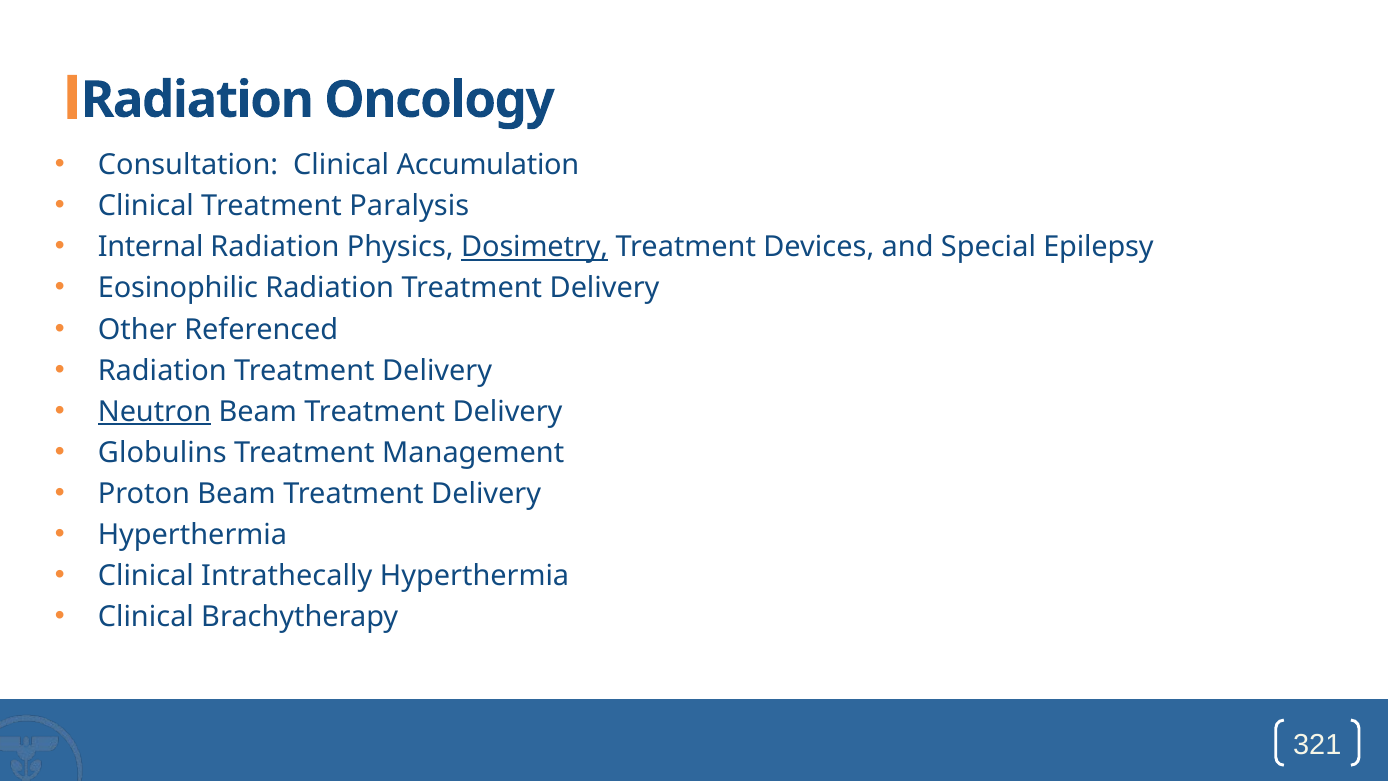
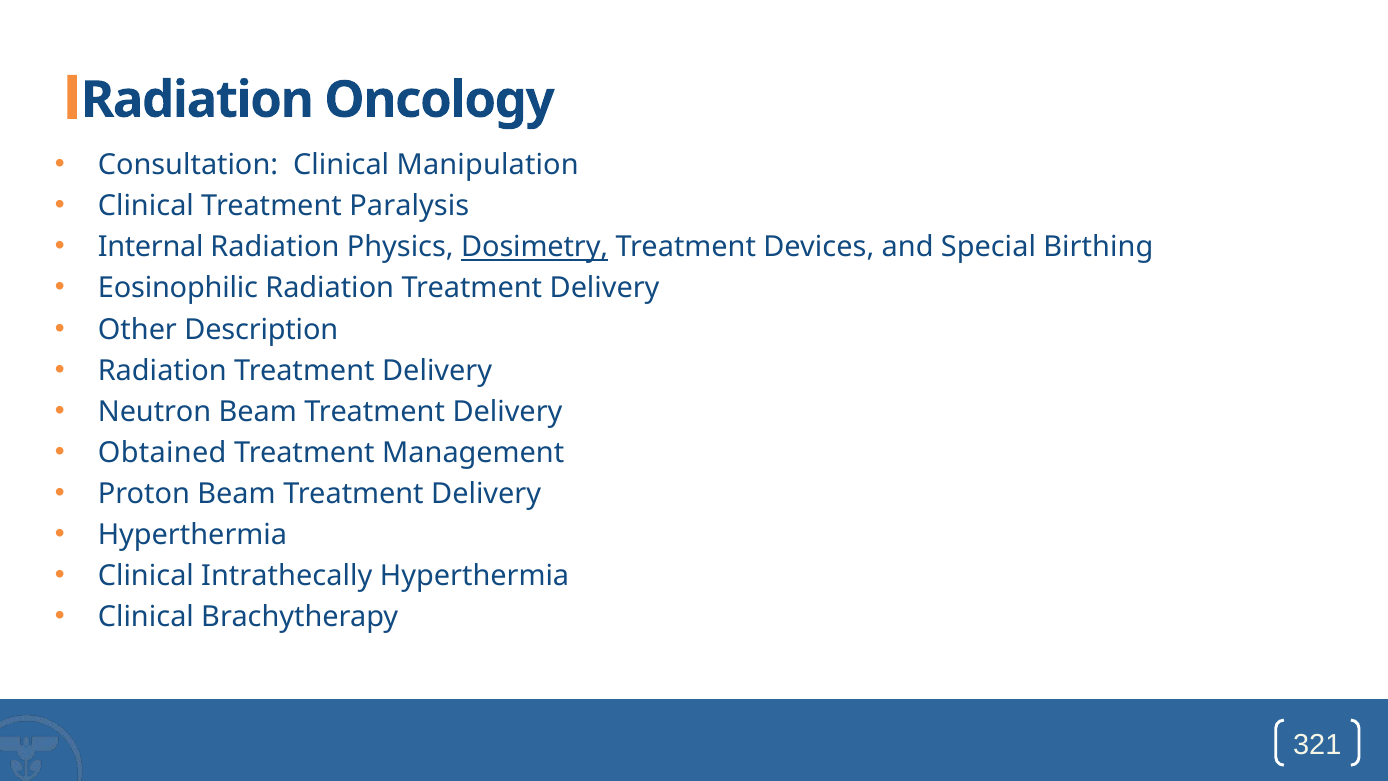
Accumulation: Accumulation -> Manipulation
Epilepsy: Epilepsy -> Birthing
Referenced: Referenced -> Description
Neutron underline: present -> none
Globulins: Globulins -> Obtained
